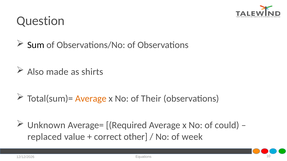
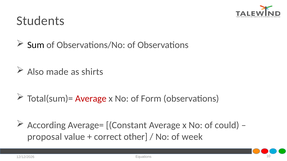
Question: Question -> Students
Average at (91, 99) colour: orange -> red
Their: Their -> Form
Unknown: Unknown -> According
Required: Required -> Constant
replaced: replaced -> proposal
